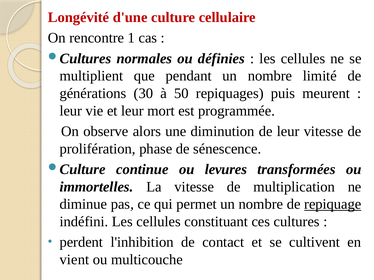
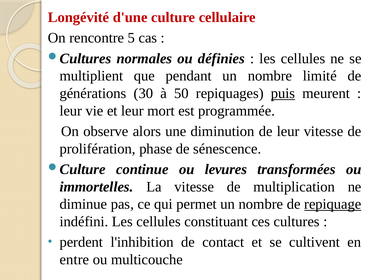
1: 1 -> 5
puis underline: none -> present
vient: vient -> entre
